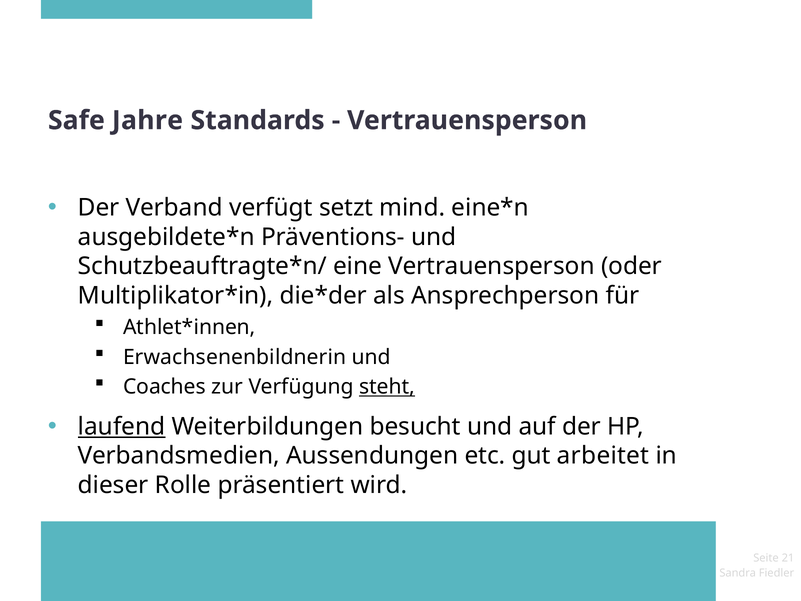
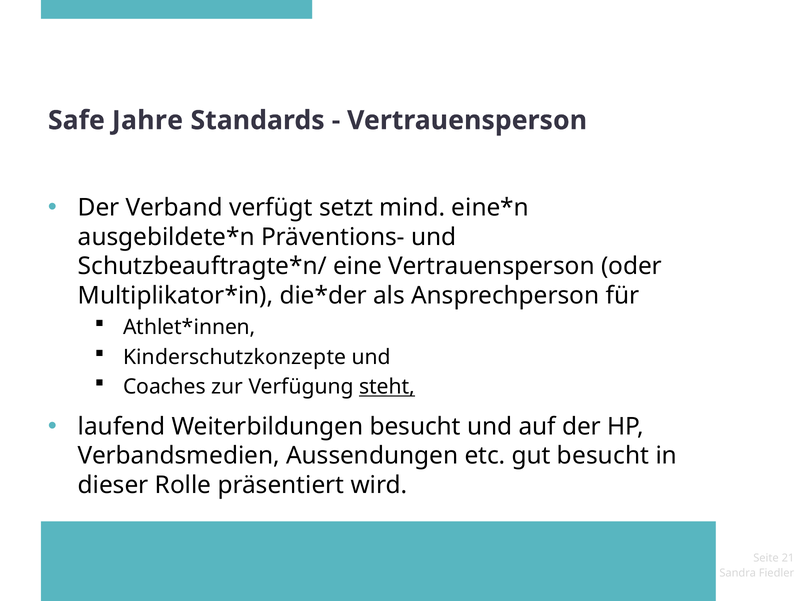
Erwachsenenbildnerin: Erwachsenenbildnerin -> Kinderschutzkonzepte
laufend underline: present -> none
gut arbeitet: arbeitet -> besucht
